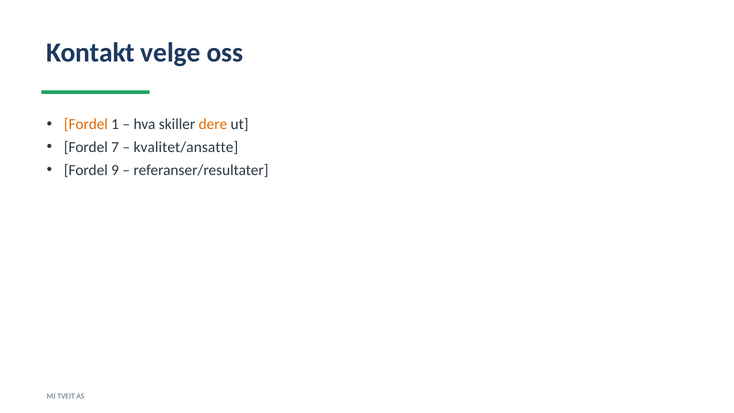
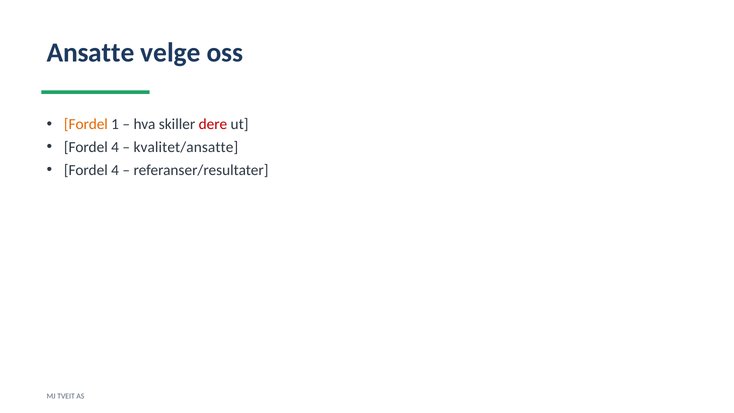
Kontakt: Kontakt -> Ansatte
dere colour: orange -> red
7 at (115, 147): 7 -> 4
9 at (115, 170): 9 -> 4
